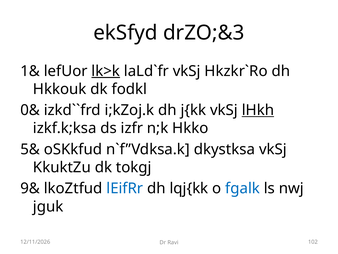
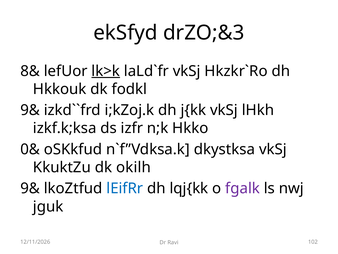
1&: 1& -> 8&
0& at (30, 110): 0& -> 9&
lHkh underline: present -> none
5&: 5& -> 0&
tokgj: tokgj -> okilh
fgalk colour: blue -> purple
